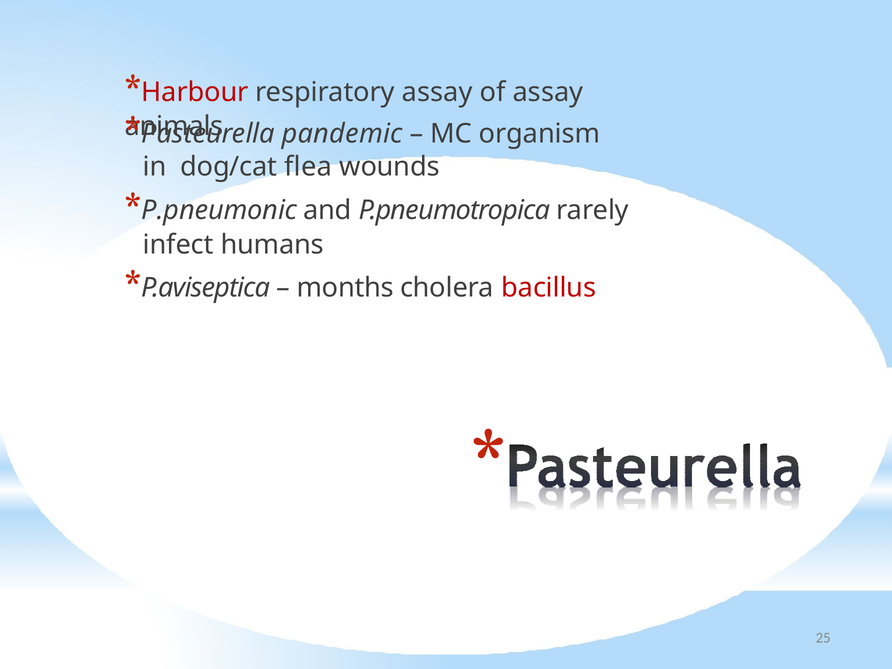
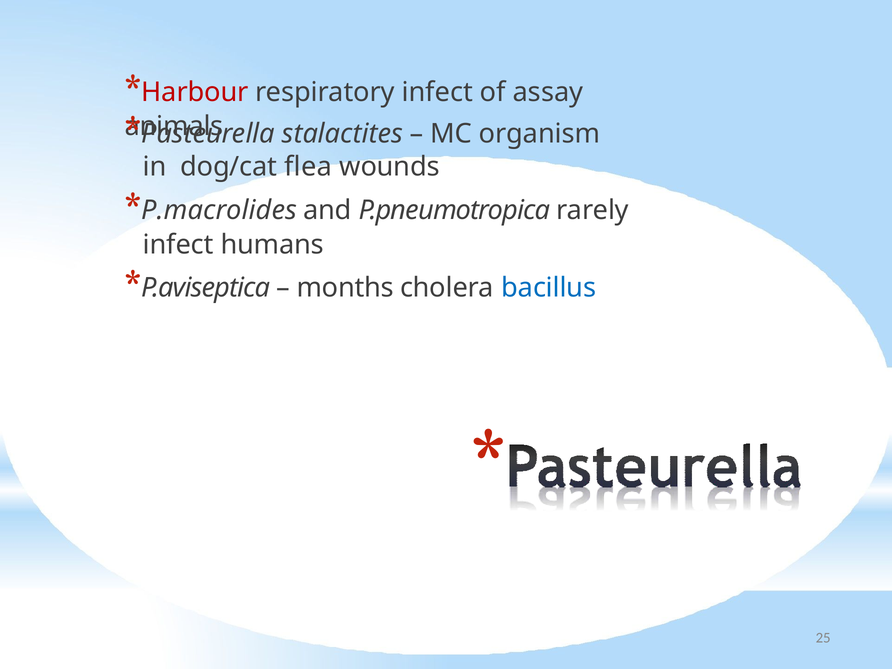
respiratory assay: assay -> infect
pandemic: pandemic -> stalactites
P.pneumonic: P.pneumonic -> P.macrolides
bacillus colour: red -> blue
